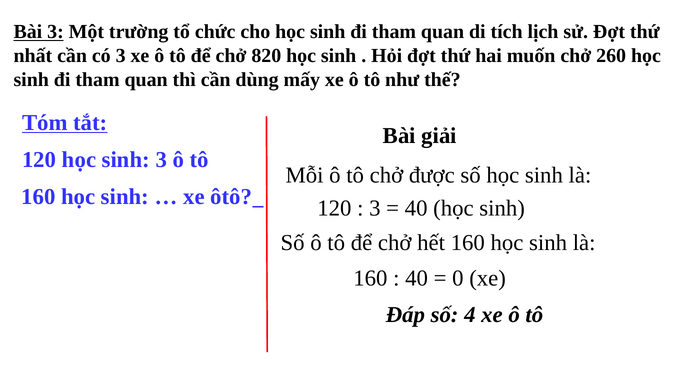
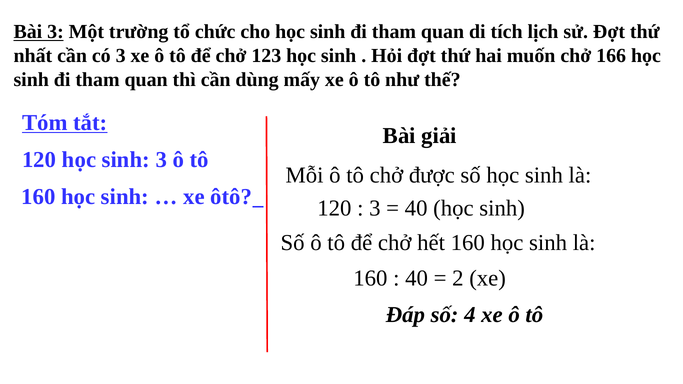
820: 820 -> 123
260: 260 -> 166
0: 0 -> 2
